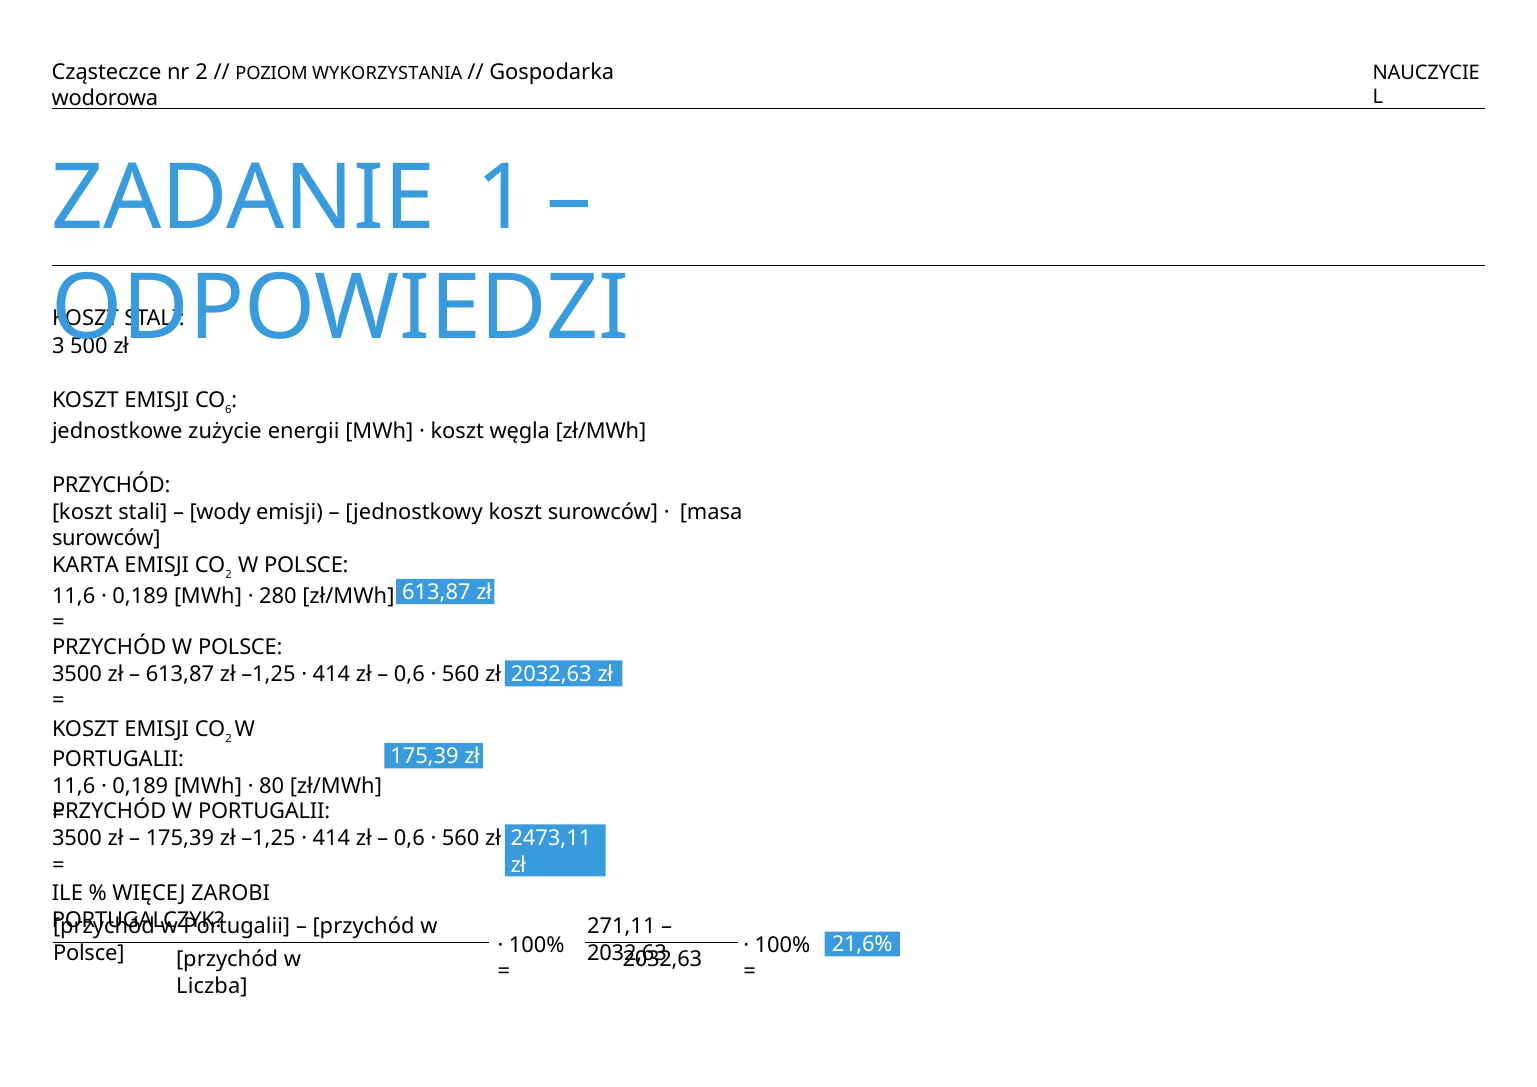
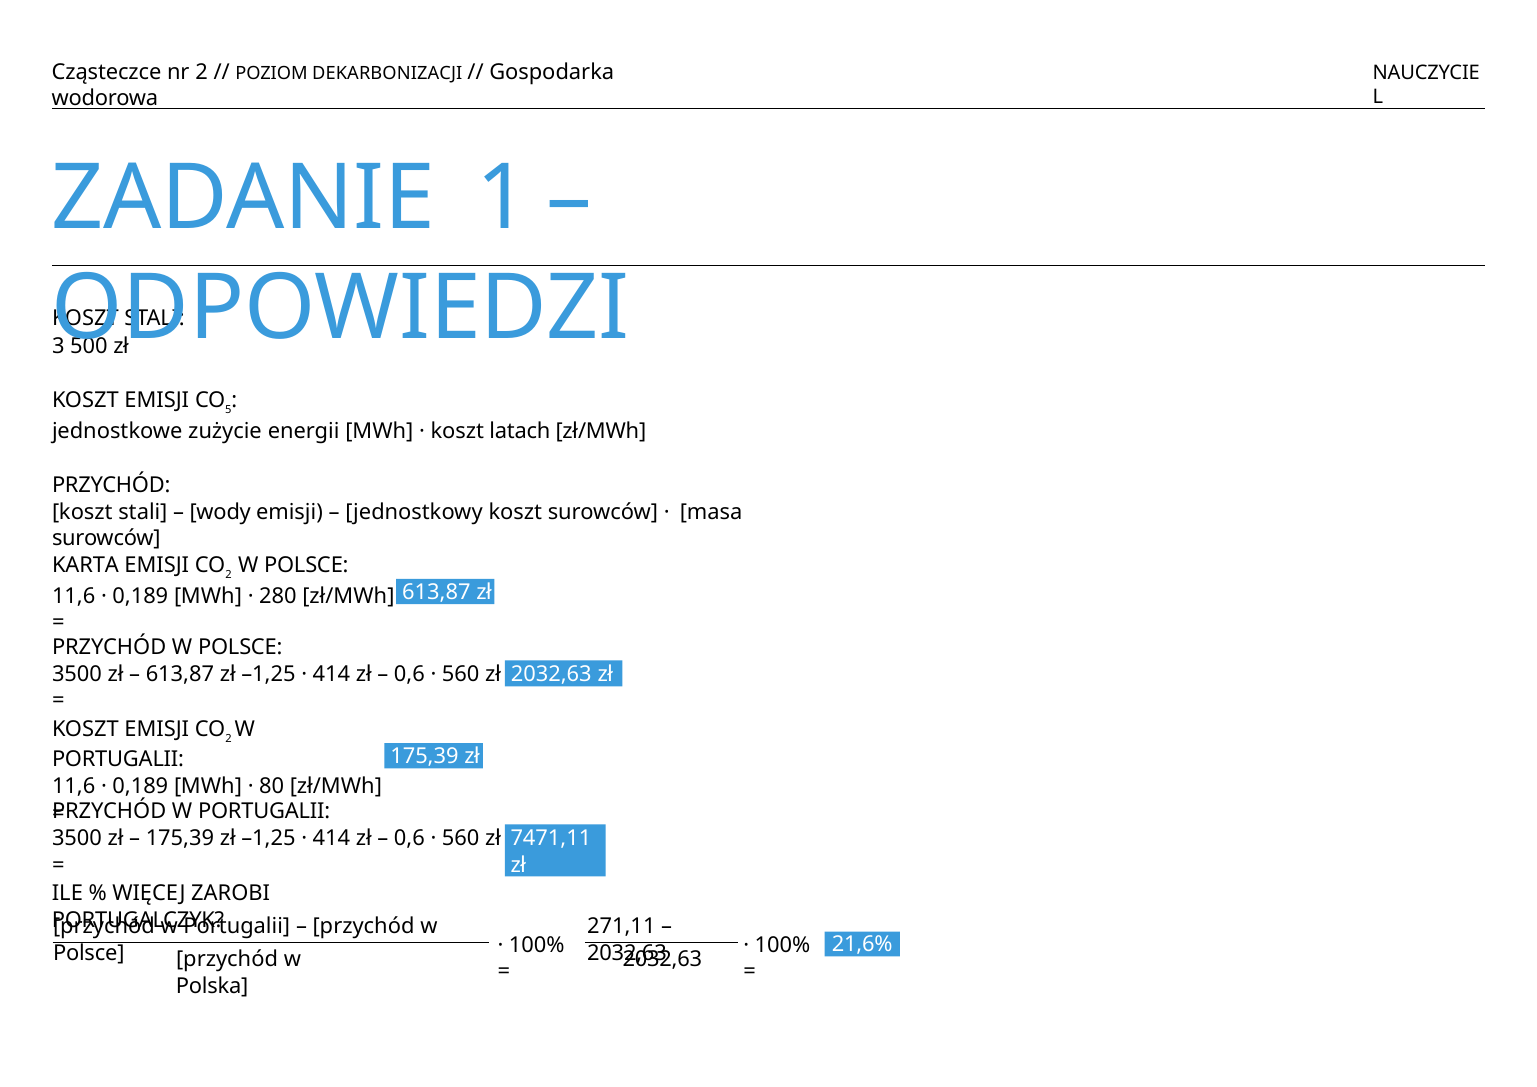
WYKORZYSTANIA: WYKORZYSTANIA -> DEKARBONIZACJI
6: 6 -> 5
węgla: węgla -> latach
2473,11: 2473,11 -> 7471,11
Liczba: Liczba -> Polska
